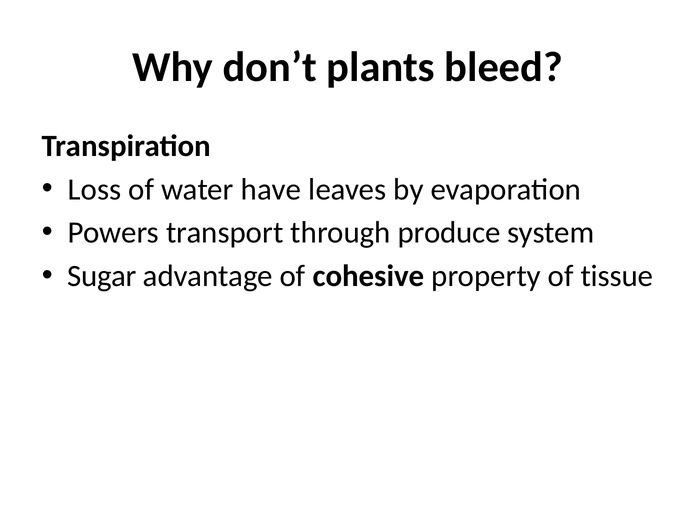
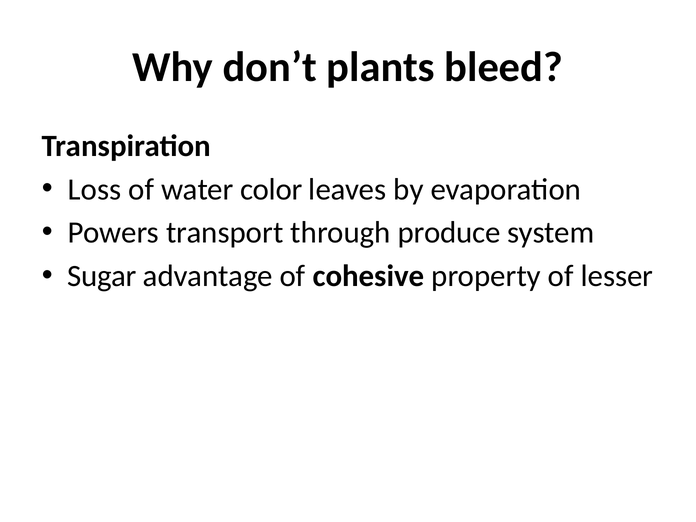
have: have -> color
tissue: tissue -> lesser
